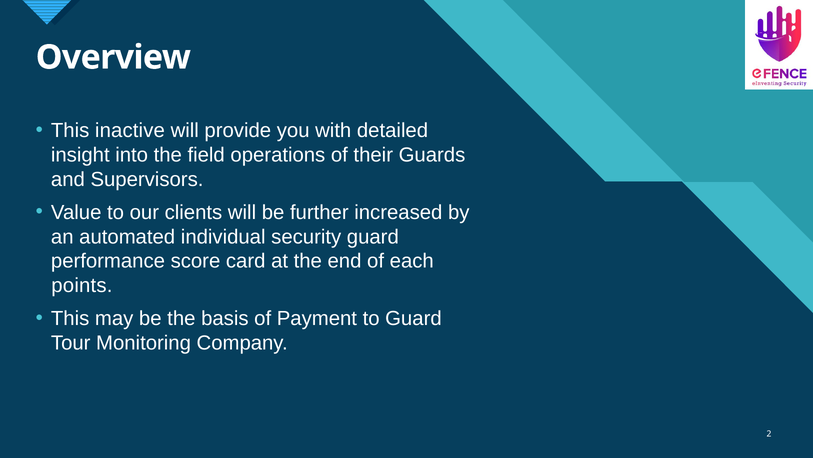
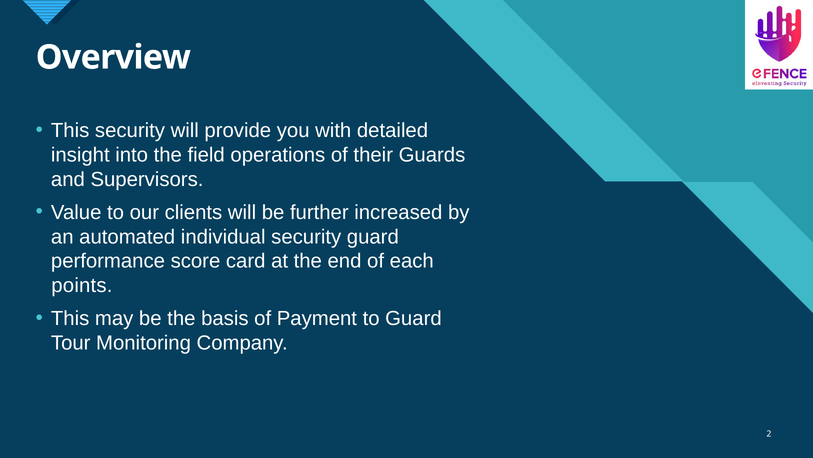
This inactive: inactive -> security
